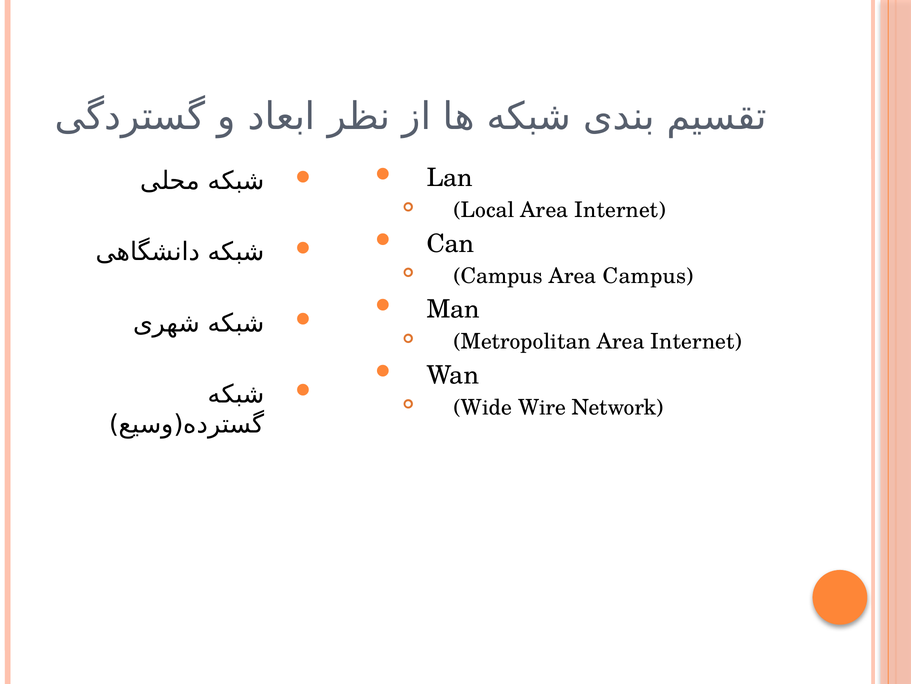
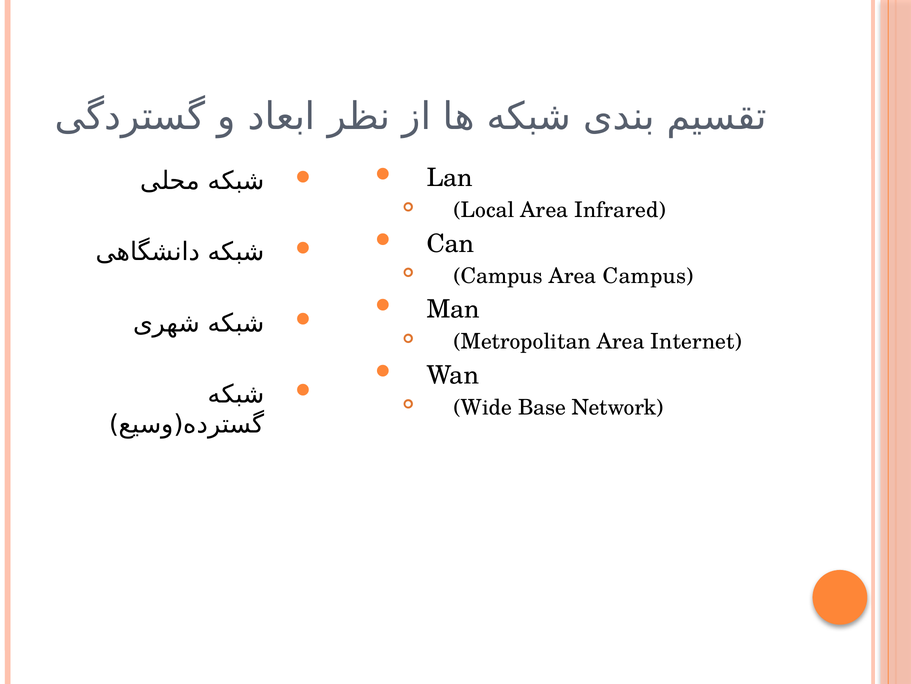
Local Area Internet: Internet -> Infrared
Wire: Wire -> Base
